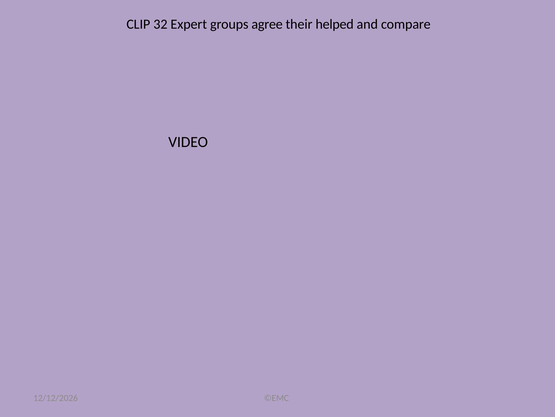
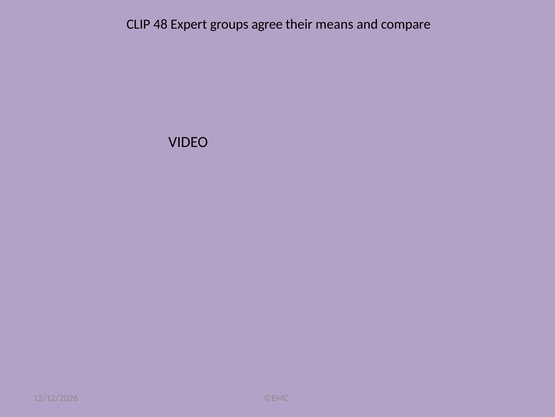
32: 32 -> 48
helped: helped -> means
